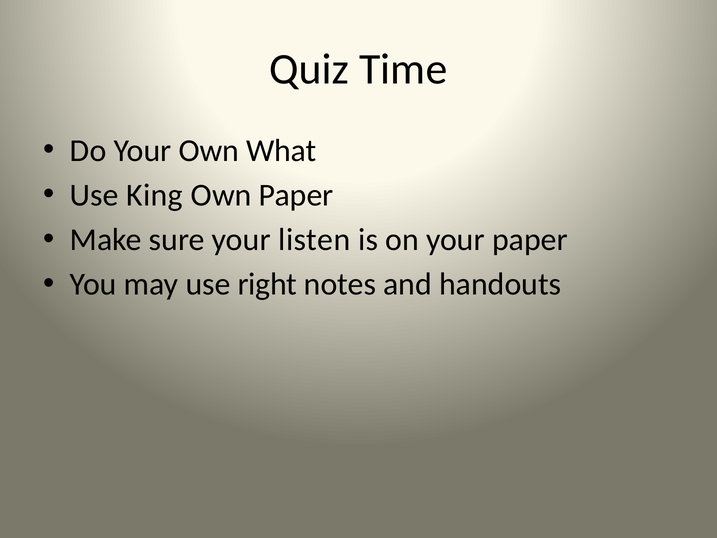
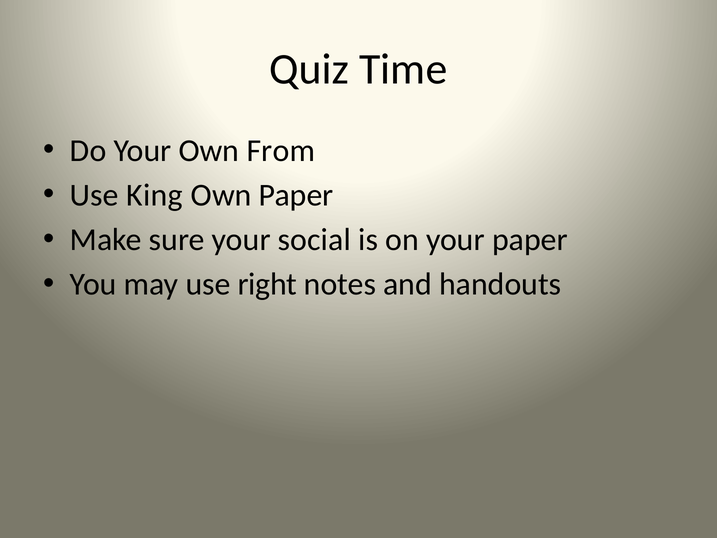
What: What -> From
listen: listen -> social
